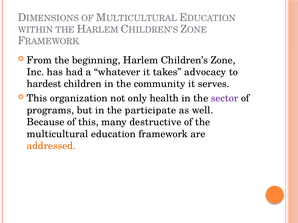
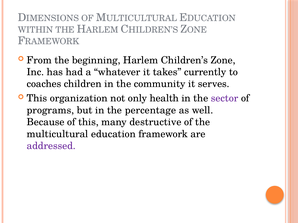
advocacy: advocacy -> currently
hardest: hardest -> coaches
participate: participate -> percentage
addressed colour: orange -> purple
